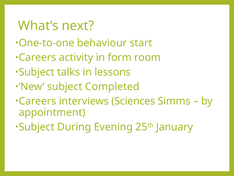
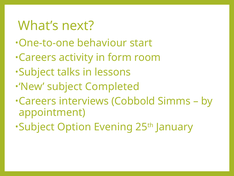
Sciences: Sciences -> Cobbold
During: During -> Option
